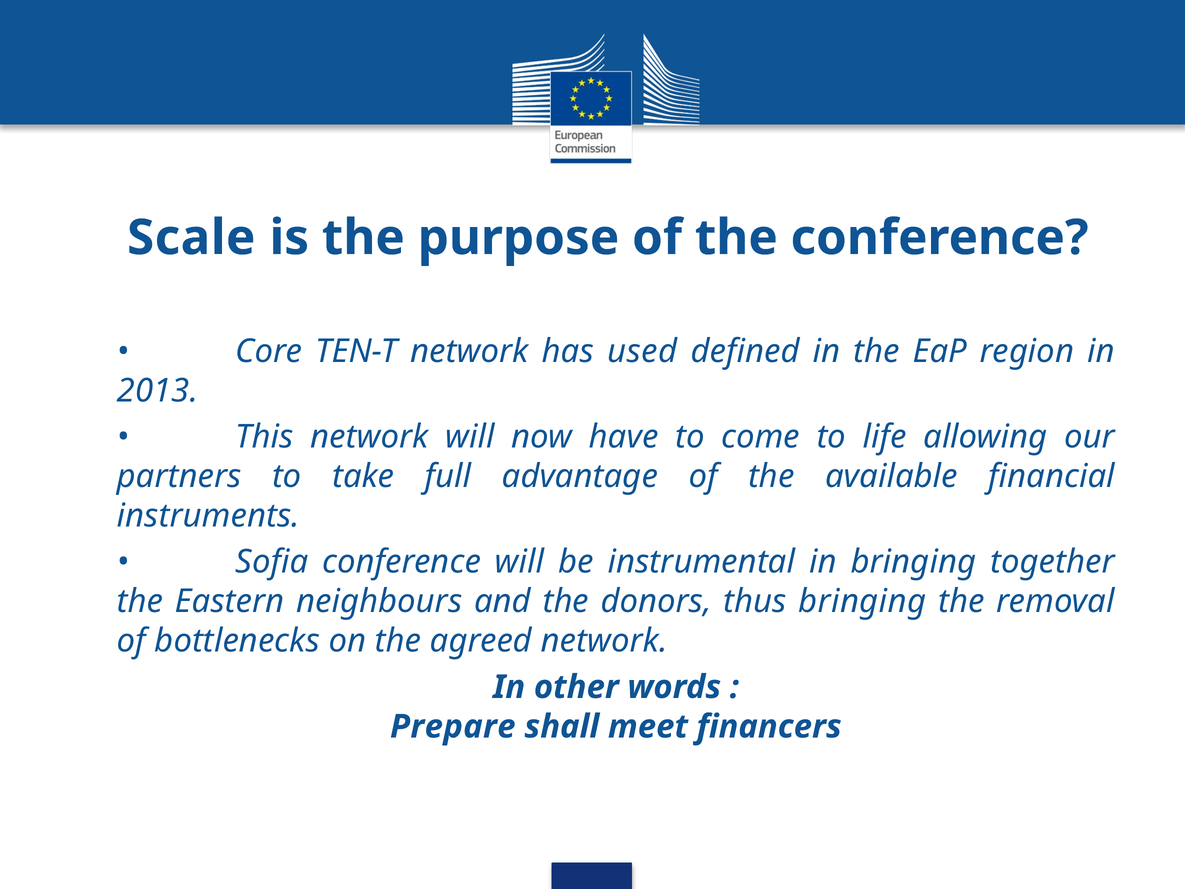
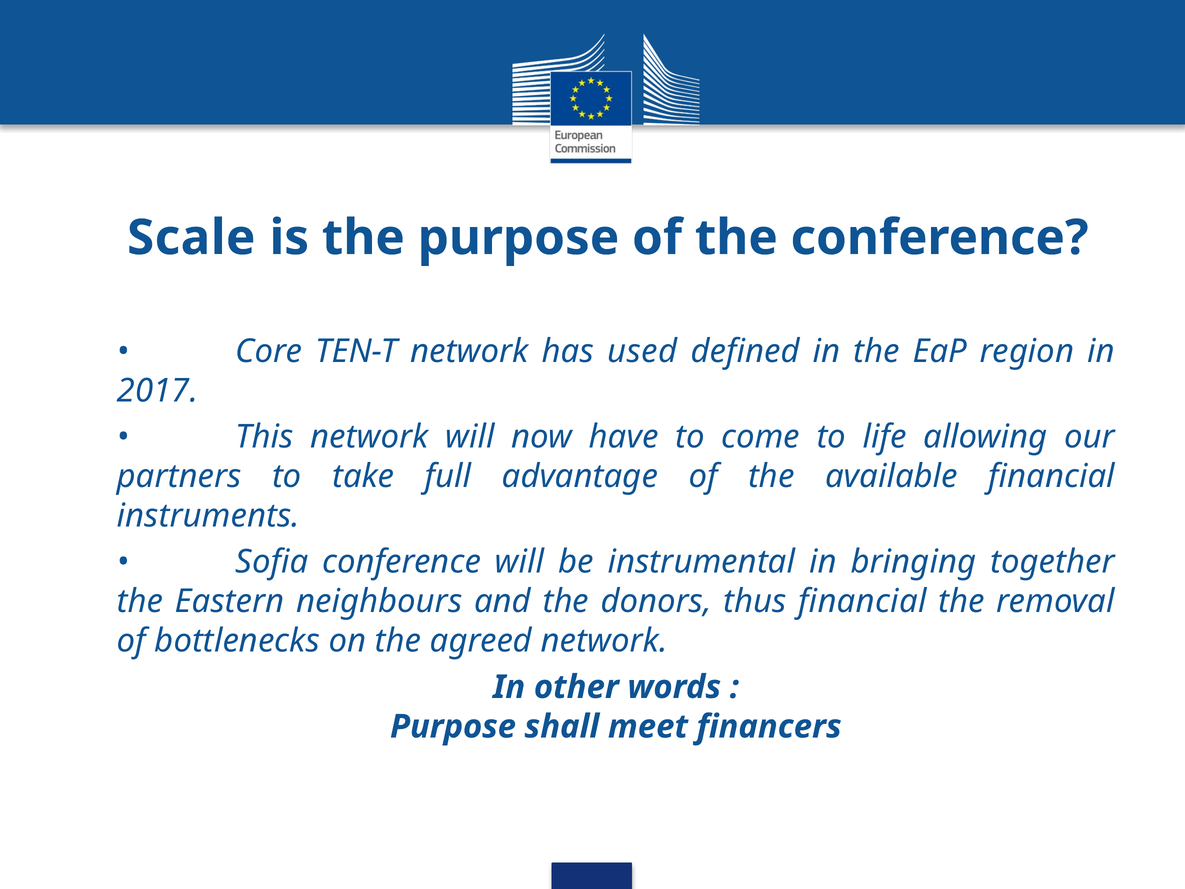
2013: 2013 -> 2017
thus bringing: bringing -> financial
Prepare at (453, 726): Prepare -> Purpose
